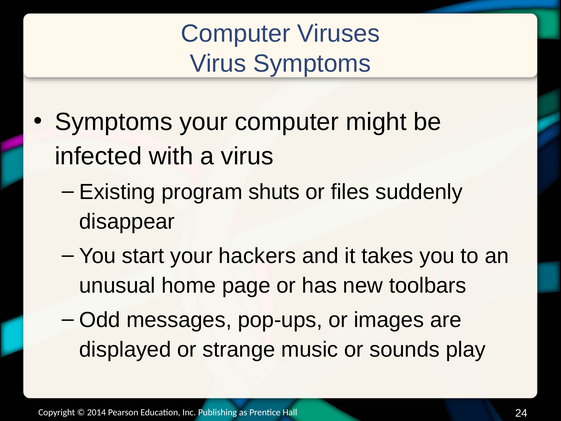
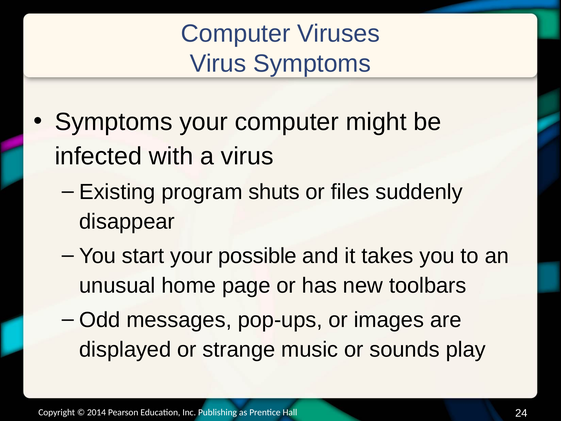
hackers: hackers -> possible
